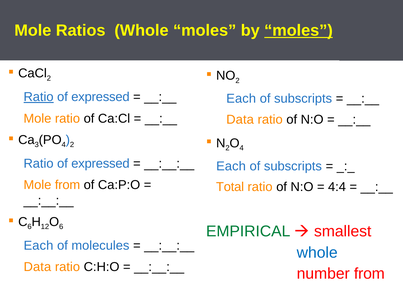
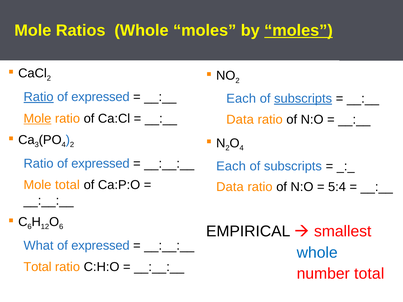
subscripts at (303, 99) underline: none -> present
Mole at (37, 119) underline: none -> present
Mole from: from -> total
Total at (230, 187): Total -> Data
4:4: 4:4 -> 5:4
EMPIRICAL colour: green -> black
Each at (38, 246): Each -> What
molecules at (100, 246): molecules -> expressed
Data at (37, 267): Data -> Total
number from: from -> total
